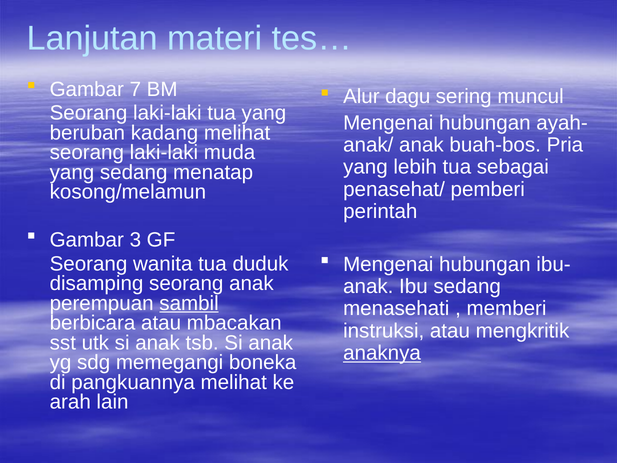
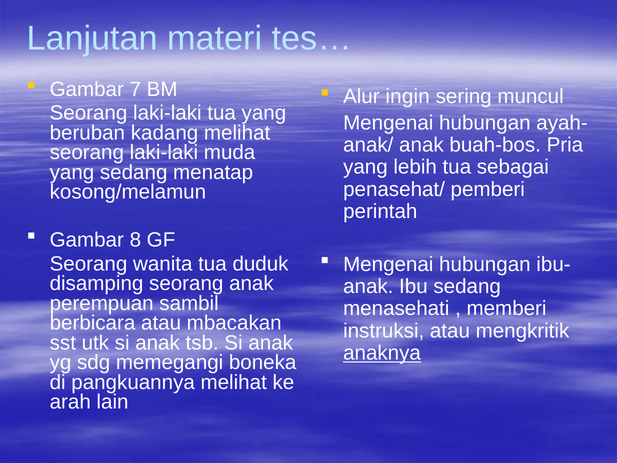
dagu: dagu -> ingin
3: 3 -> 8
sambil underline: present -> none
